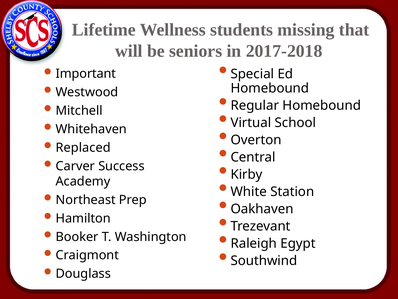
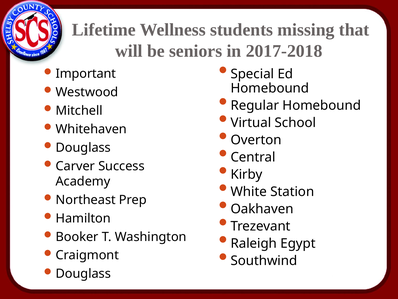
Replaced at (83, 147): Replaced -> Douglass
